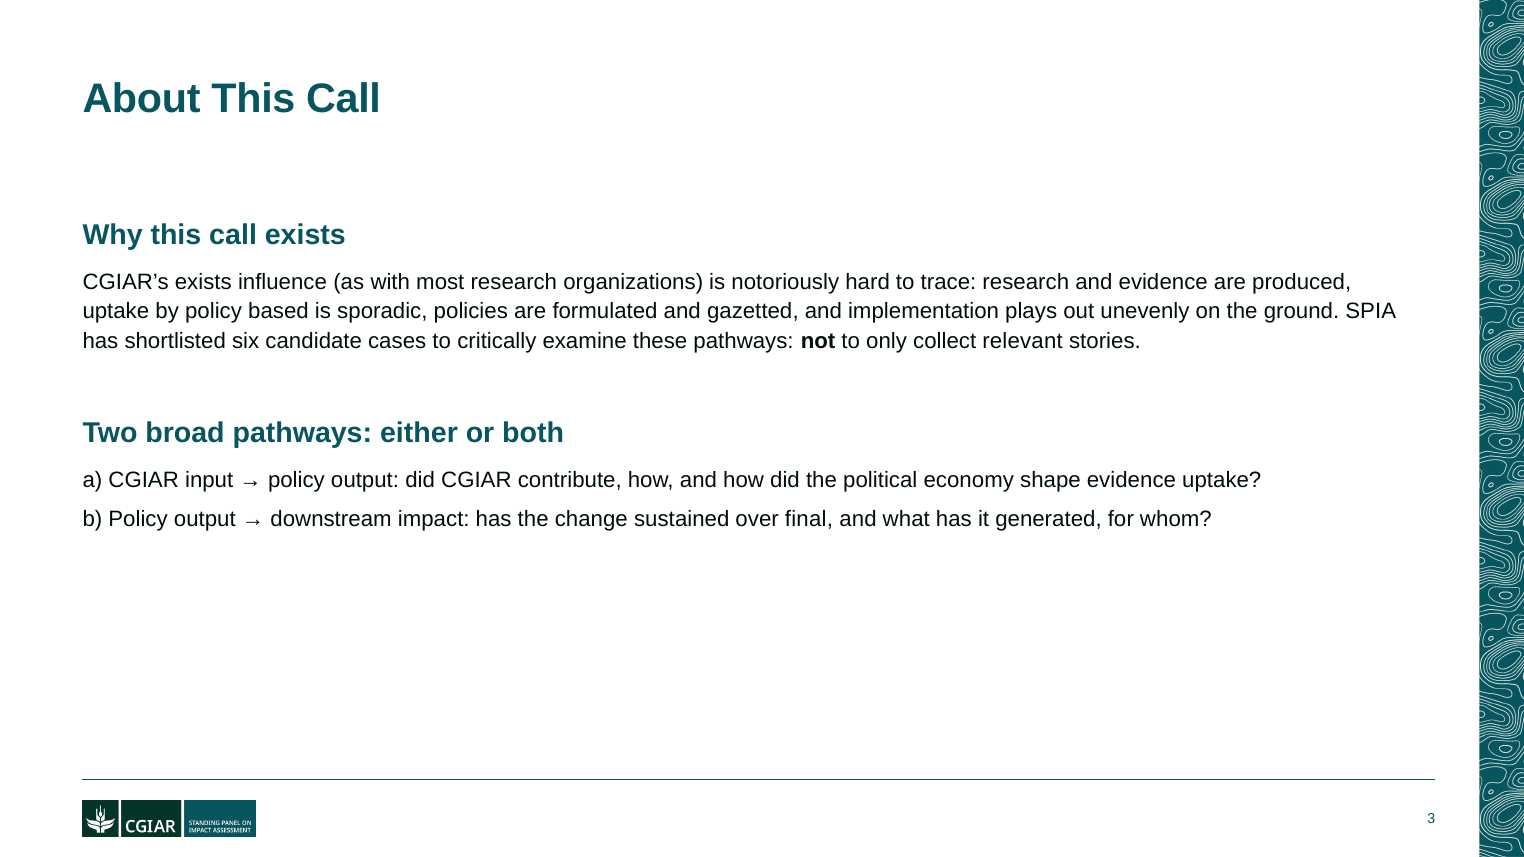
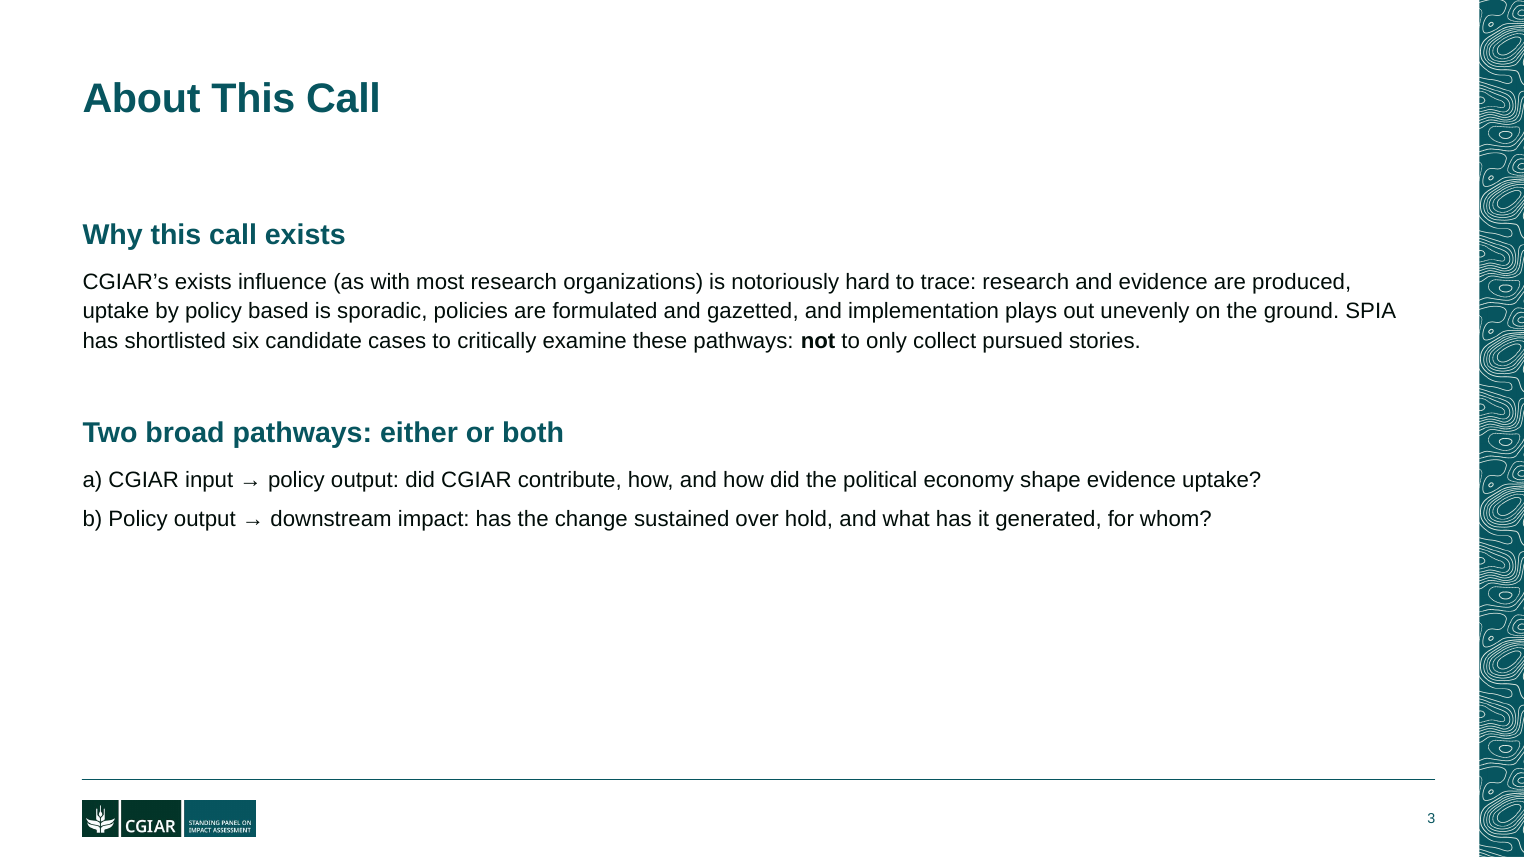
relevant: relevant -> pursued
final: final -> hold
